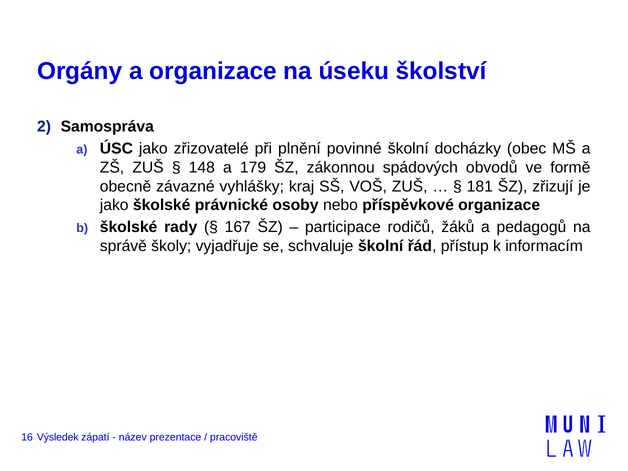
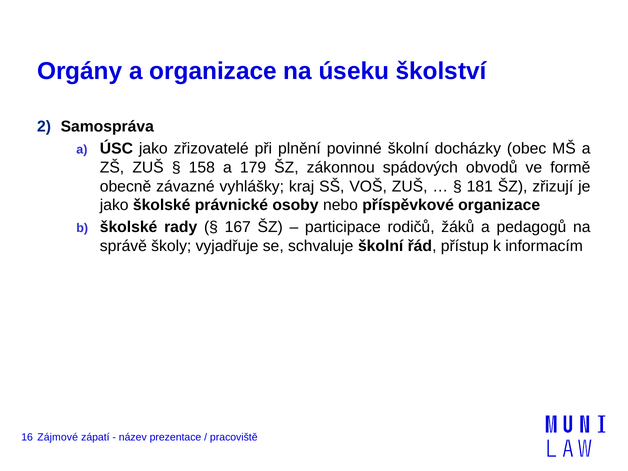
148: 148 -> 158
Výsledek: Výsledek -> Zájmové
